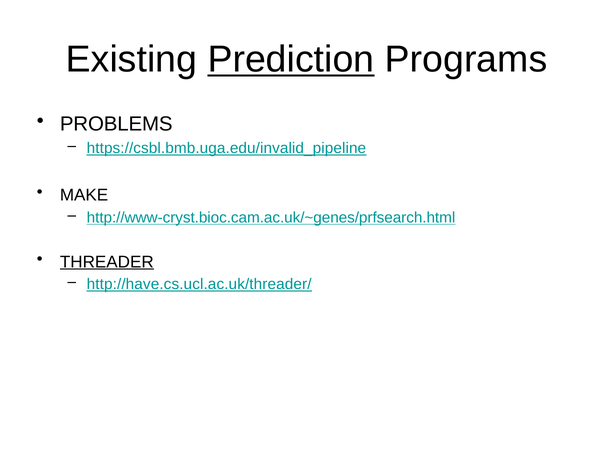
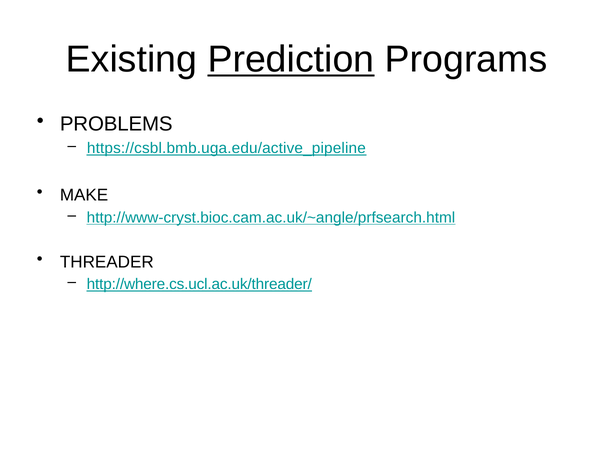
https://csbl.bmb.uga.edu/invalid_pipeline: https://csbl.bmb.uga.edu/invalid_pipeline -> https://csbl.bmb.uga.edu/active_pipeline
http://www-cryst.bioc.cam.ac.uk/~genes/prfsearch.html: http://www-cryst.bioc.cam.ac.uk/~genes/prfsearch.html -> http://www-cryst.bioc.cam.ac.uk/~angle/prfsearch.html
THREADER underline: present -> none
http://have.cs.ucl.ac.uk/threader/: http://have.cs.ucl.ac.uk/threader/ -> http://where.cs.ucl.ac.uk/threader/
